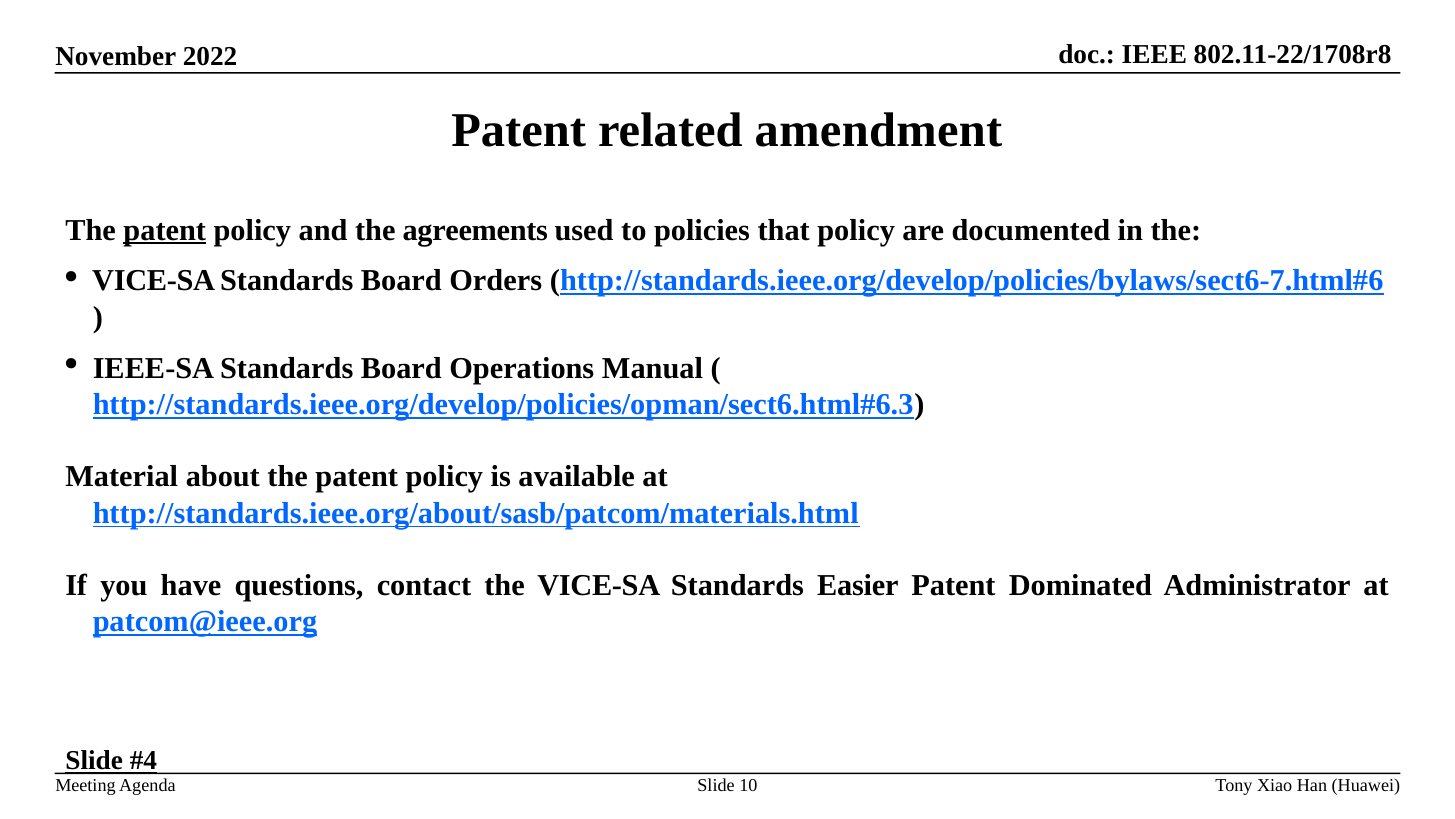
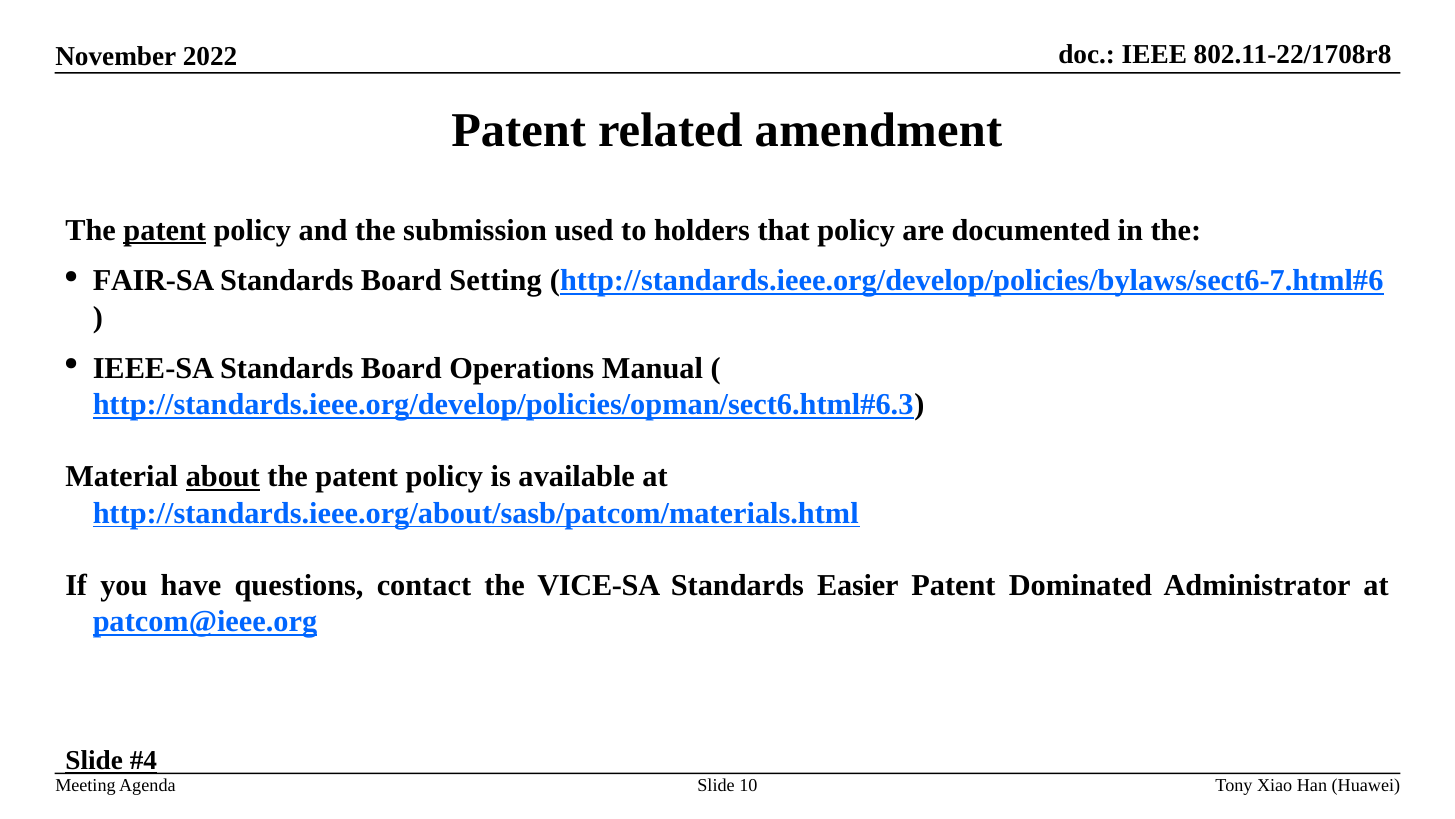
agreements: agreements -> submission
policies: policies -> holders
VICE-SA at (154, 281): VICE-SA -> FAIR-SA
Orders: Orders -> Setting
about underline: none -> present
